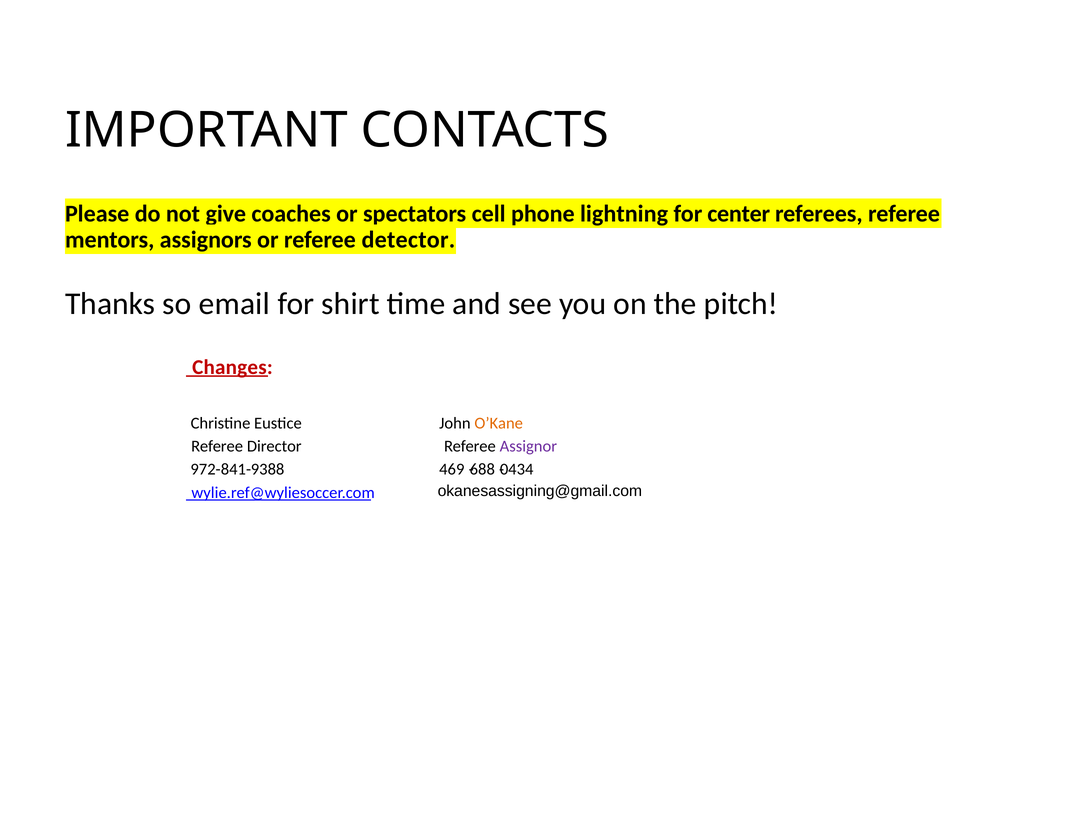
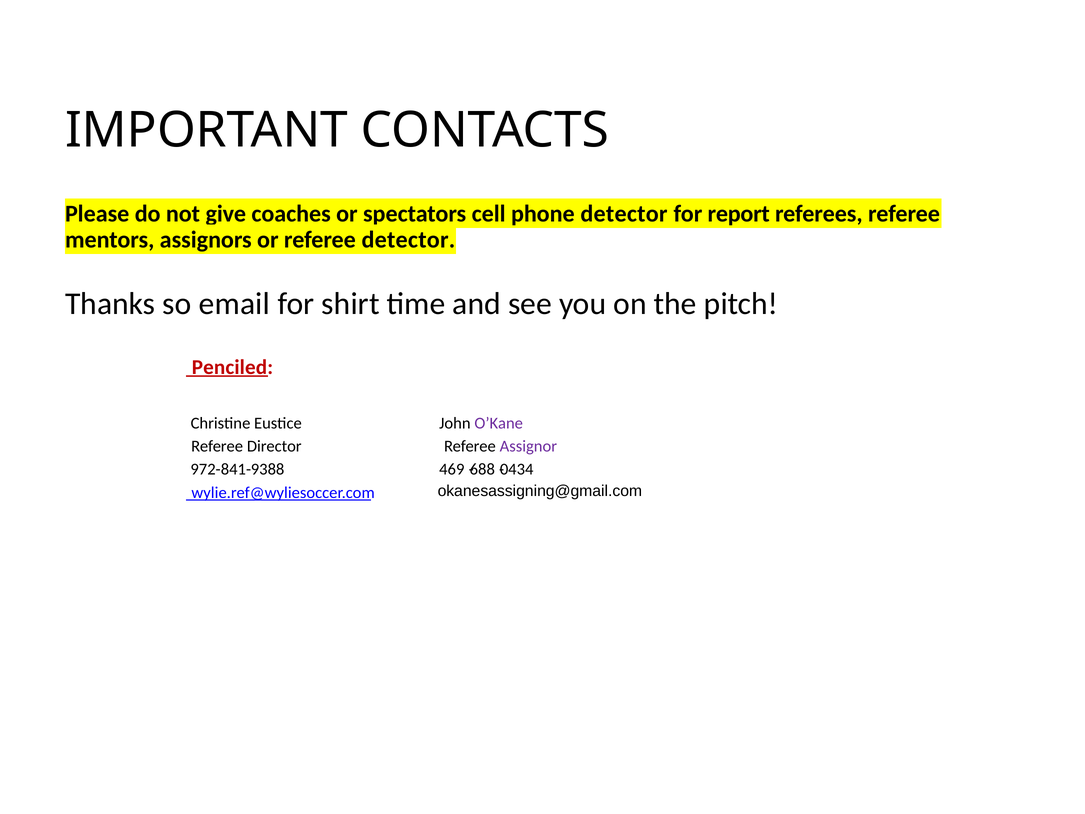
phone lightning: lightning -> detector
center: center -> report
Changes: Changes -> Penciled
O’Kane colour: orange -> purple
